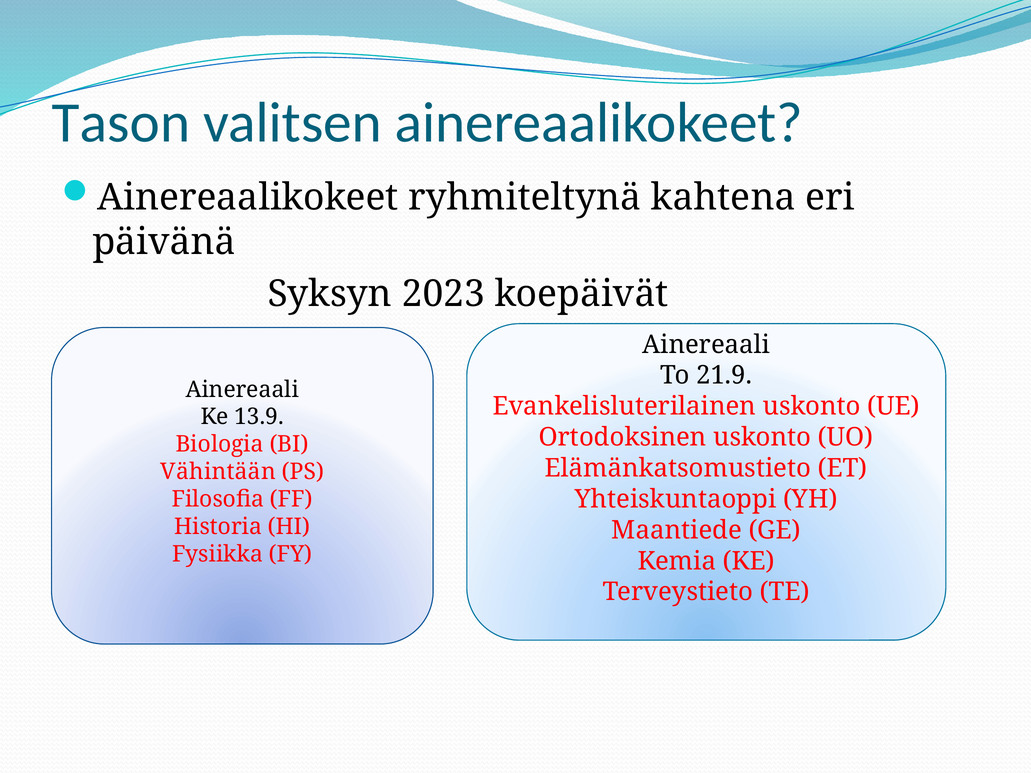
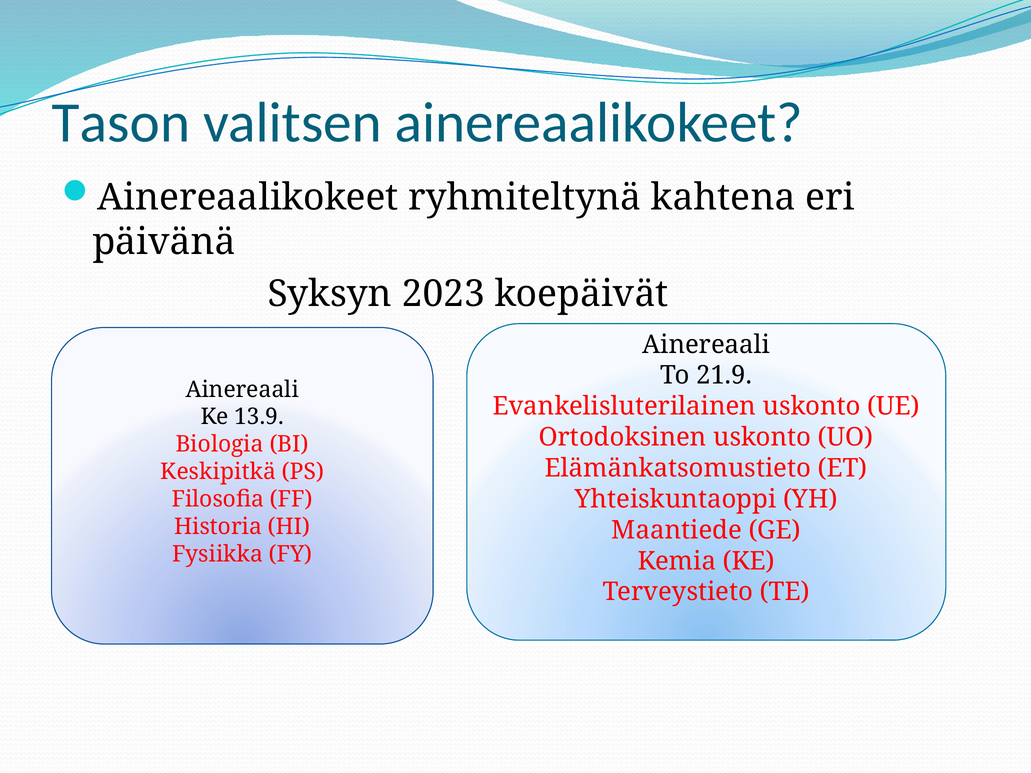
Vähintään: Vähintään -> Keskipitkä
